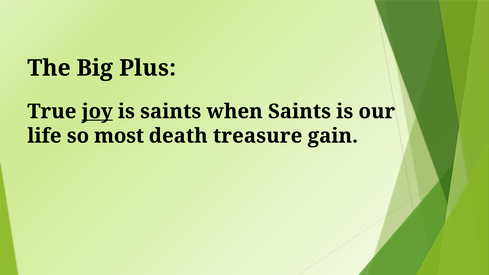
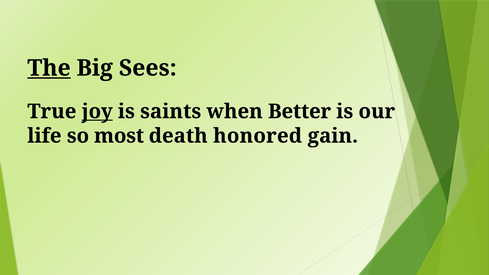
The underline: none -> present
Plus: Plus -> Sees
when Saints: Saints -> Better
treasure: treasure -> honored
